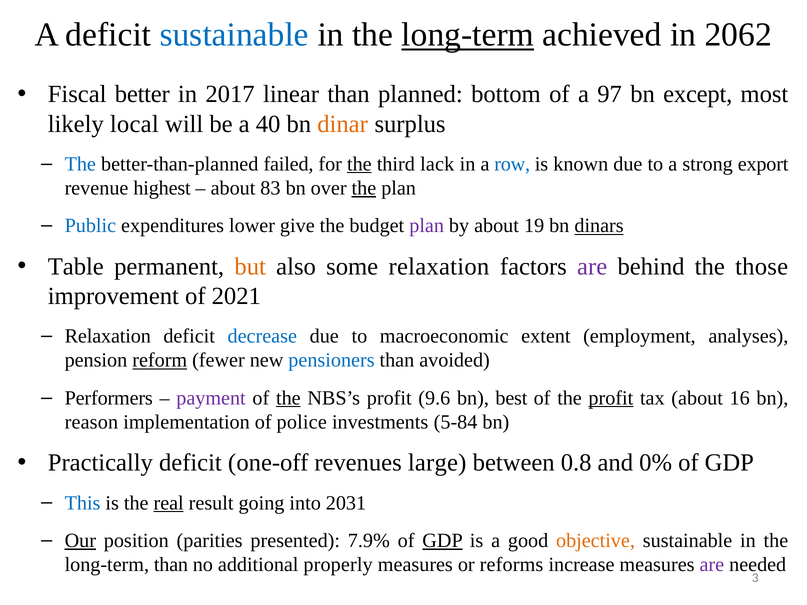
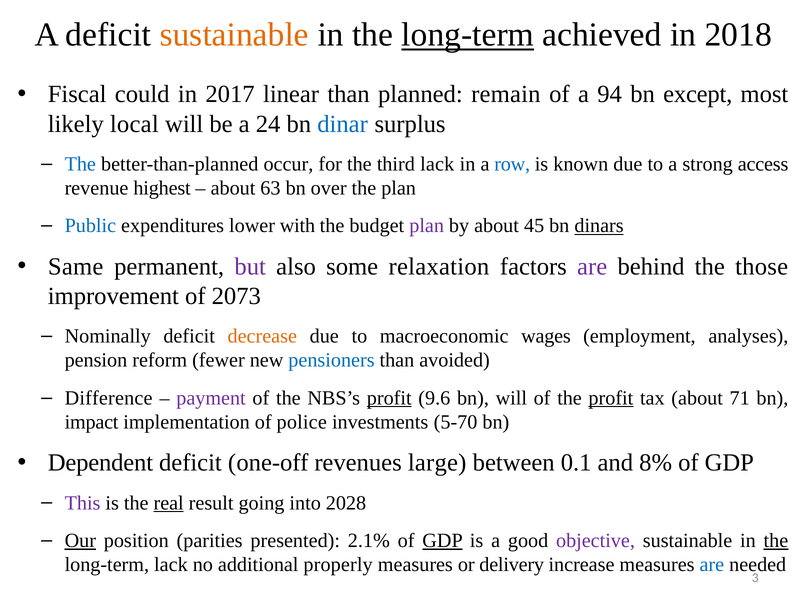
sustainable at (234, 35) colour: blue -> orange
2062: 2062 -> 2018
better: better -> could
bottom: bottom -> remain
97: 97 -> 94
40: 40 -> 24
dinar colour: orange -> blue
failed: failed -> occur
the at (359, 164) underline: present -> none
export: export -> access
83: 83 -> 63
the at (364, 188) underline: present -> none
give: give -> with
19: 19 -> 45
Table: Table -> Same
but colour: orange -> purple
2021: 2021 -> 2073
Relaxation at (108, 336): Relaxation -> Nominally
decrease colour: blue -> orange
extent: extent -> wages
reform underline: present -> none
Performers: Performers -> Difference
the at (288, 398) underline: present -> none
profit at (389, 398) underline: none -> present
bn best: best -> will
16: 16 -> 71
reason: reason -> impact
5-84: 5-84 -> 5-70
Practically: Practically -> Dependent
0.8: 0.8 -> 0.1
0%: 0% -> 8%
This colour: blue -> purple
2031: 2031 -> 2028
7.9%: 7.9% -> 2.1%
objective colour: orange -> purple
the at (776, 541) underline: none -> present
long-term than: than -> lack
reforms: reforms -> delivery
are at (712, 565) colour: purple -> blue
